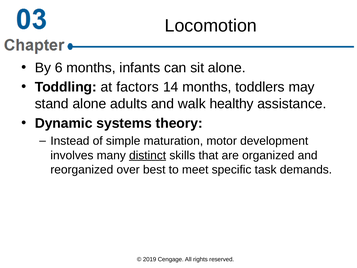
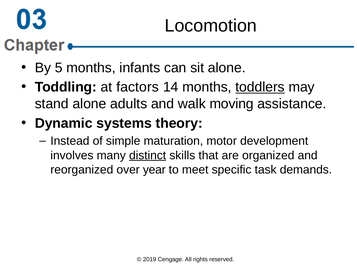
6: 6 -> 5
toddlers underline: none -> present
healthy: healthy -> moving
best: best -> year
